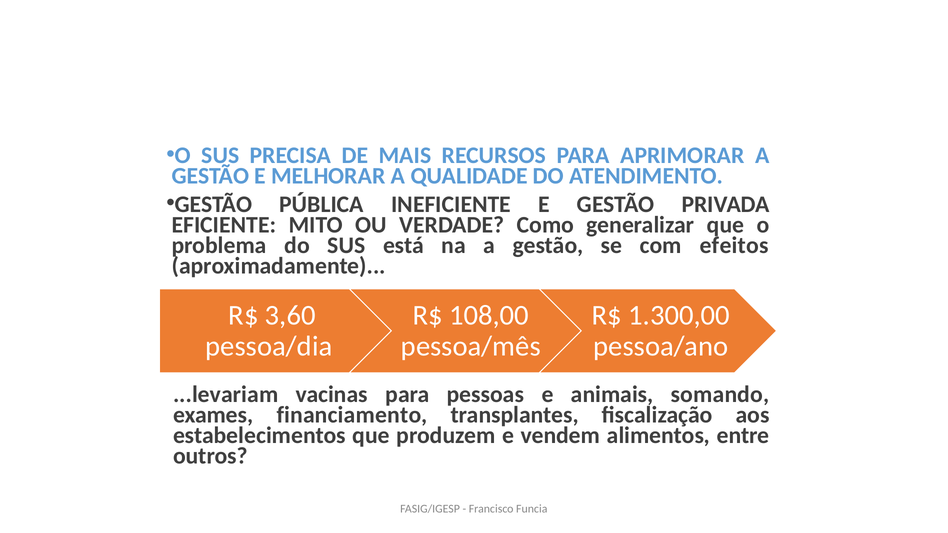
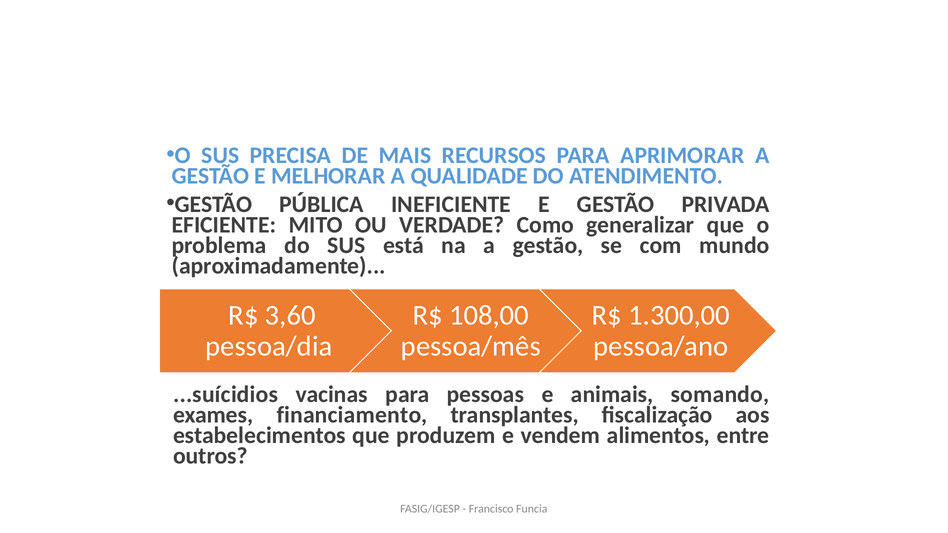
efeitos: efeitos -> mundo
...levariam: ...levariam -> ...suícidios
